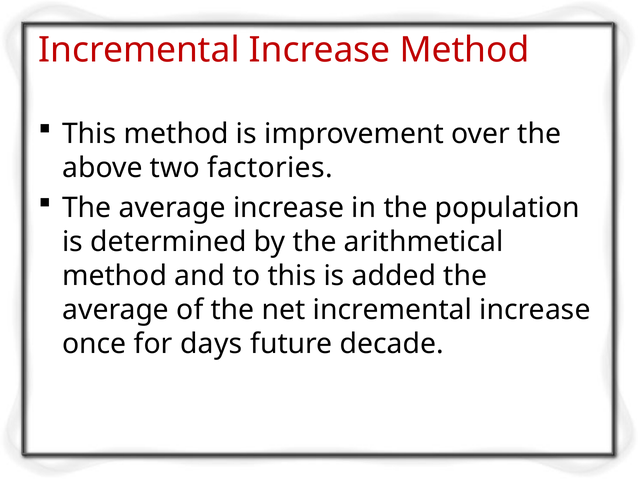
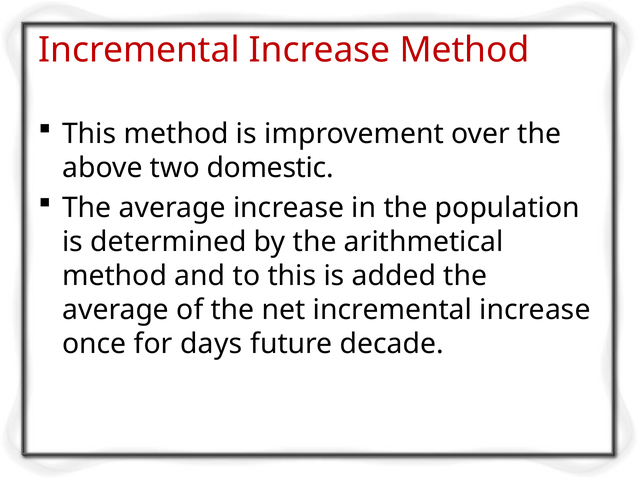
factories: factories -> domestic
